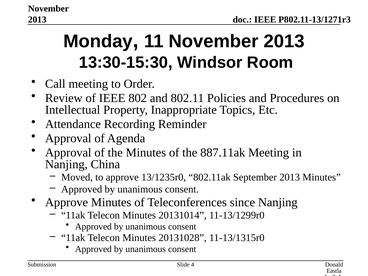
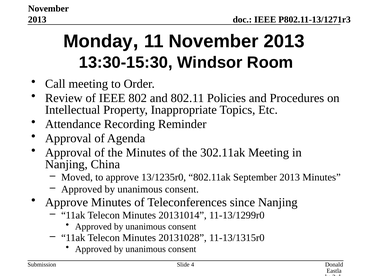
887.11ak: 887.11ak -> 302.11ak
